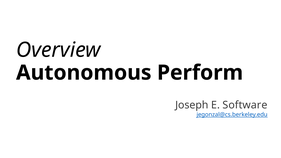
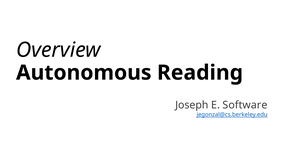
Perform: Perform -> Reading
